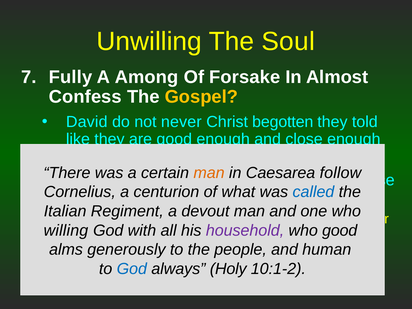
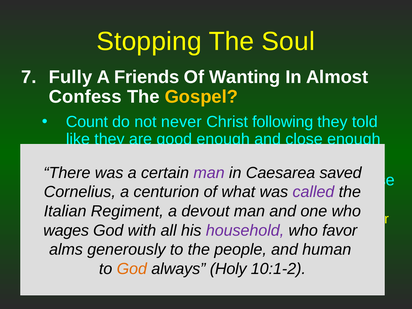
Unwilling: Unwilling -> Stopping
Among: Among -> Friends
Forsake: Forsake -> Wanting
David: David -> Count
Christ begotten: begotten -> following
man at (209, 173) colour: orange -> purple
follow: follow -> saved
called colour: blue -> purple
willing: willing -> wages
who good: good -> favor
God at (132, 269) colour: blue -> orange
